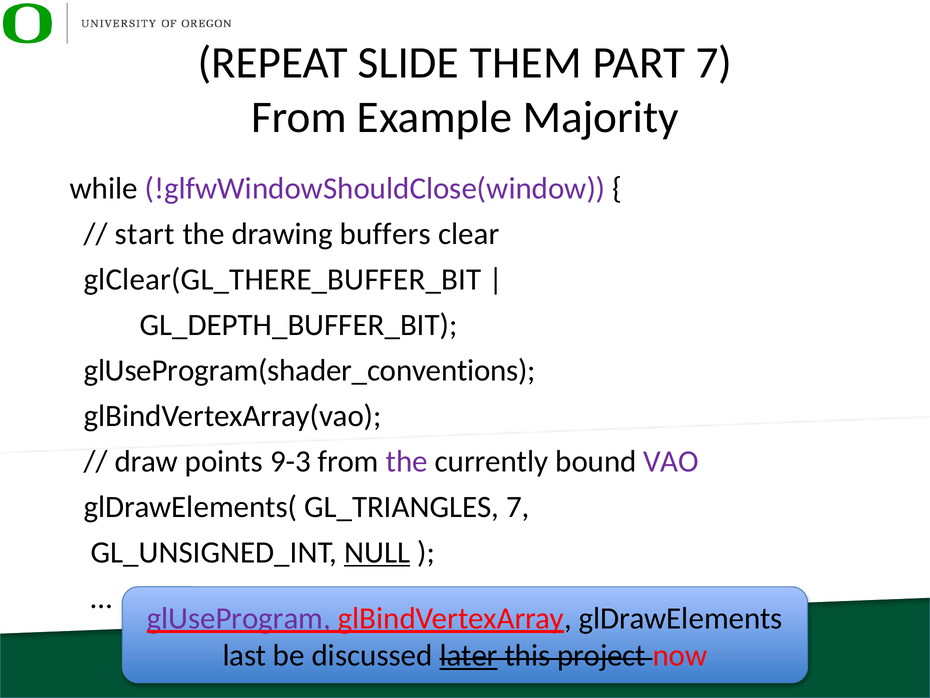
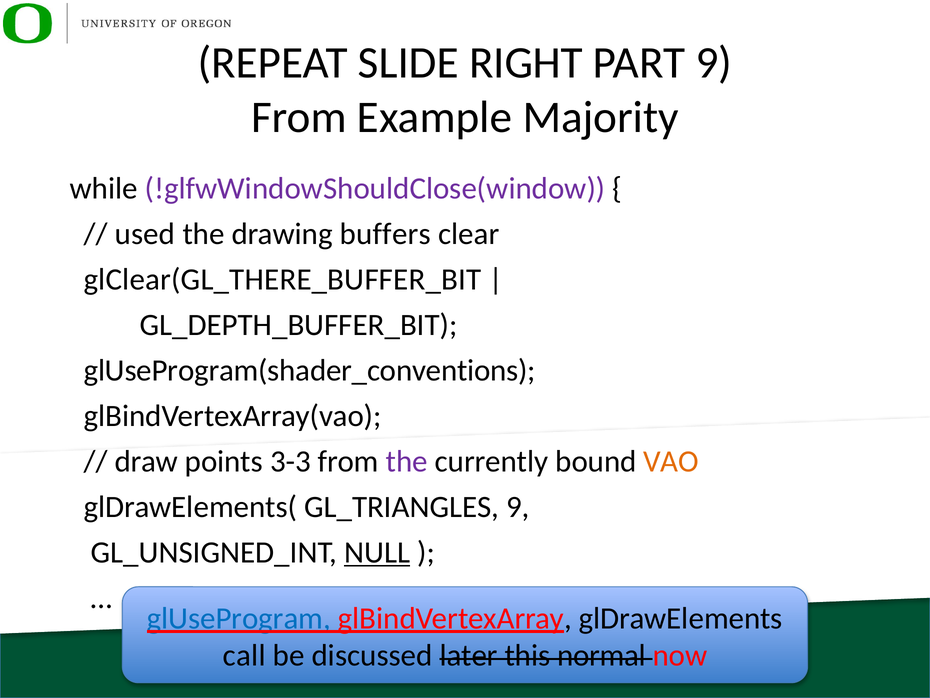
THEM: THEM -> RIGHT
PART 7: 7 -> 9
start: start -> used
9-3: 9-3 -> 3-3
VAO colour: purple -> orange
GL_TRIANGLES 7: 7 -> 9
glUseProgram colour: purple -> blue
last: last -> call
later underline: present -> none
project: project -> normal
